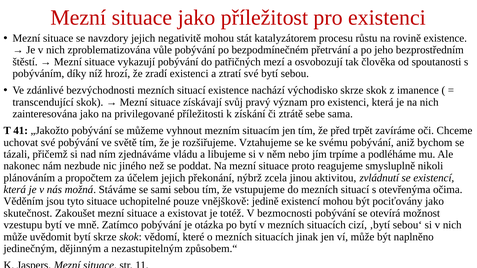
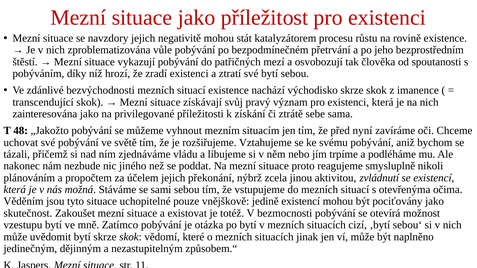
41: 41 -> 48
trpět: trpět -> nyní
